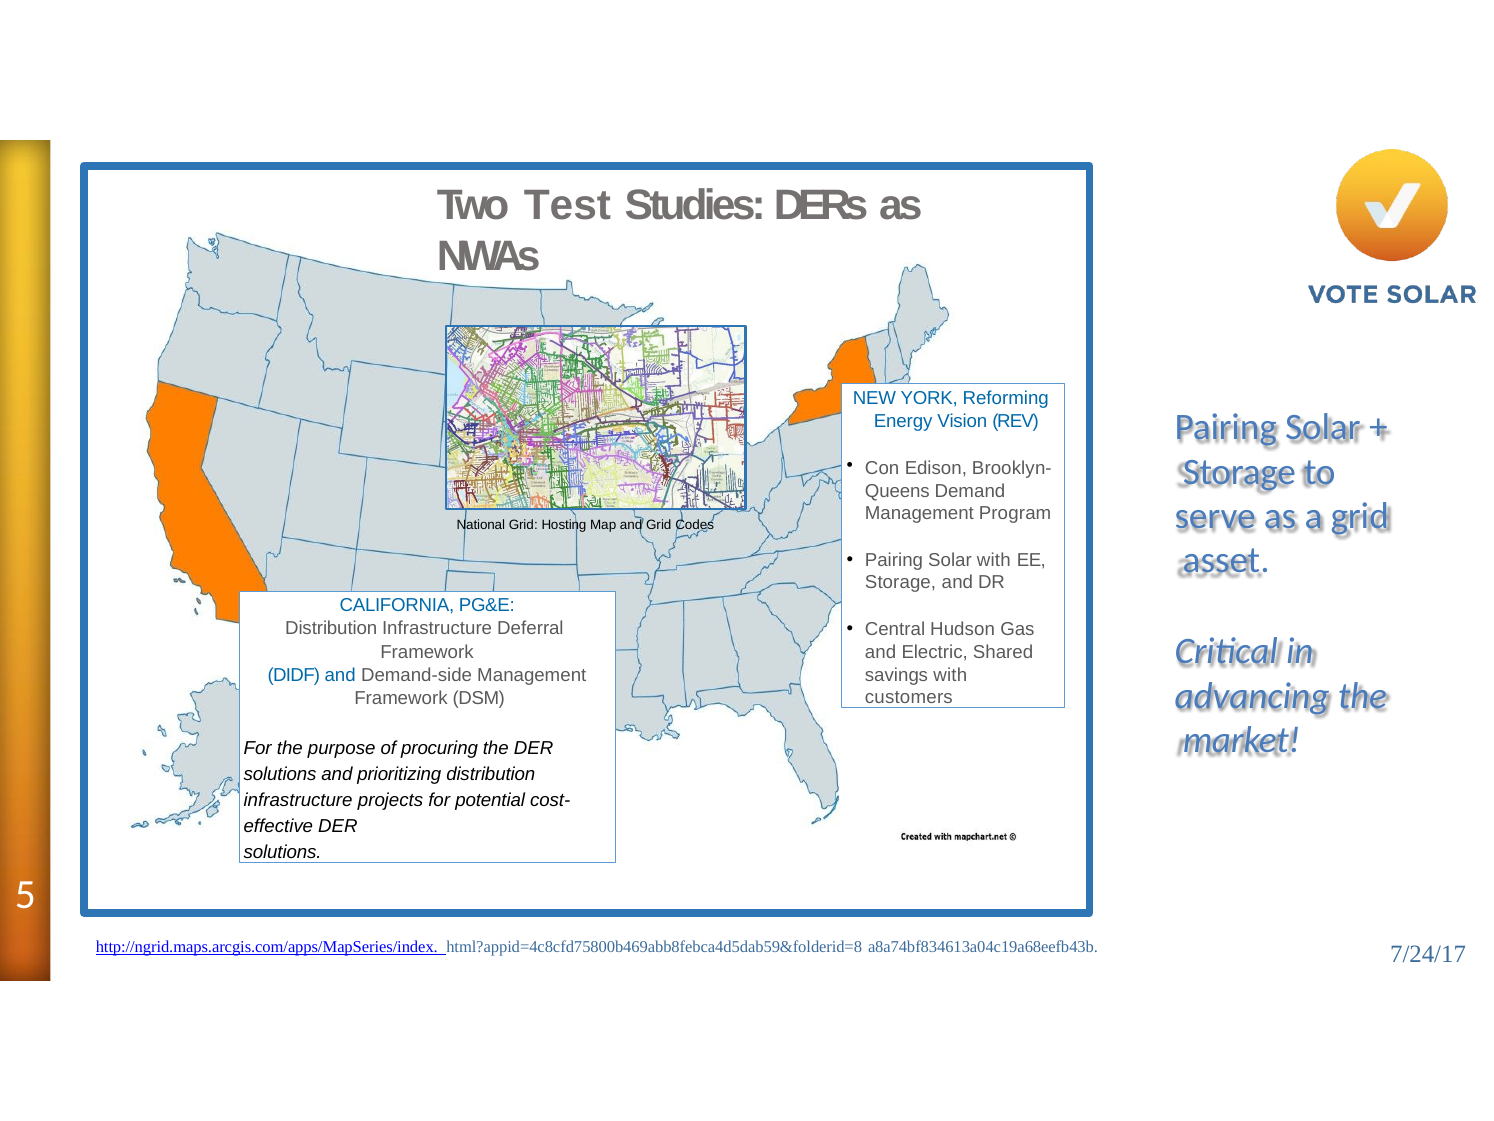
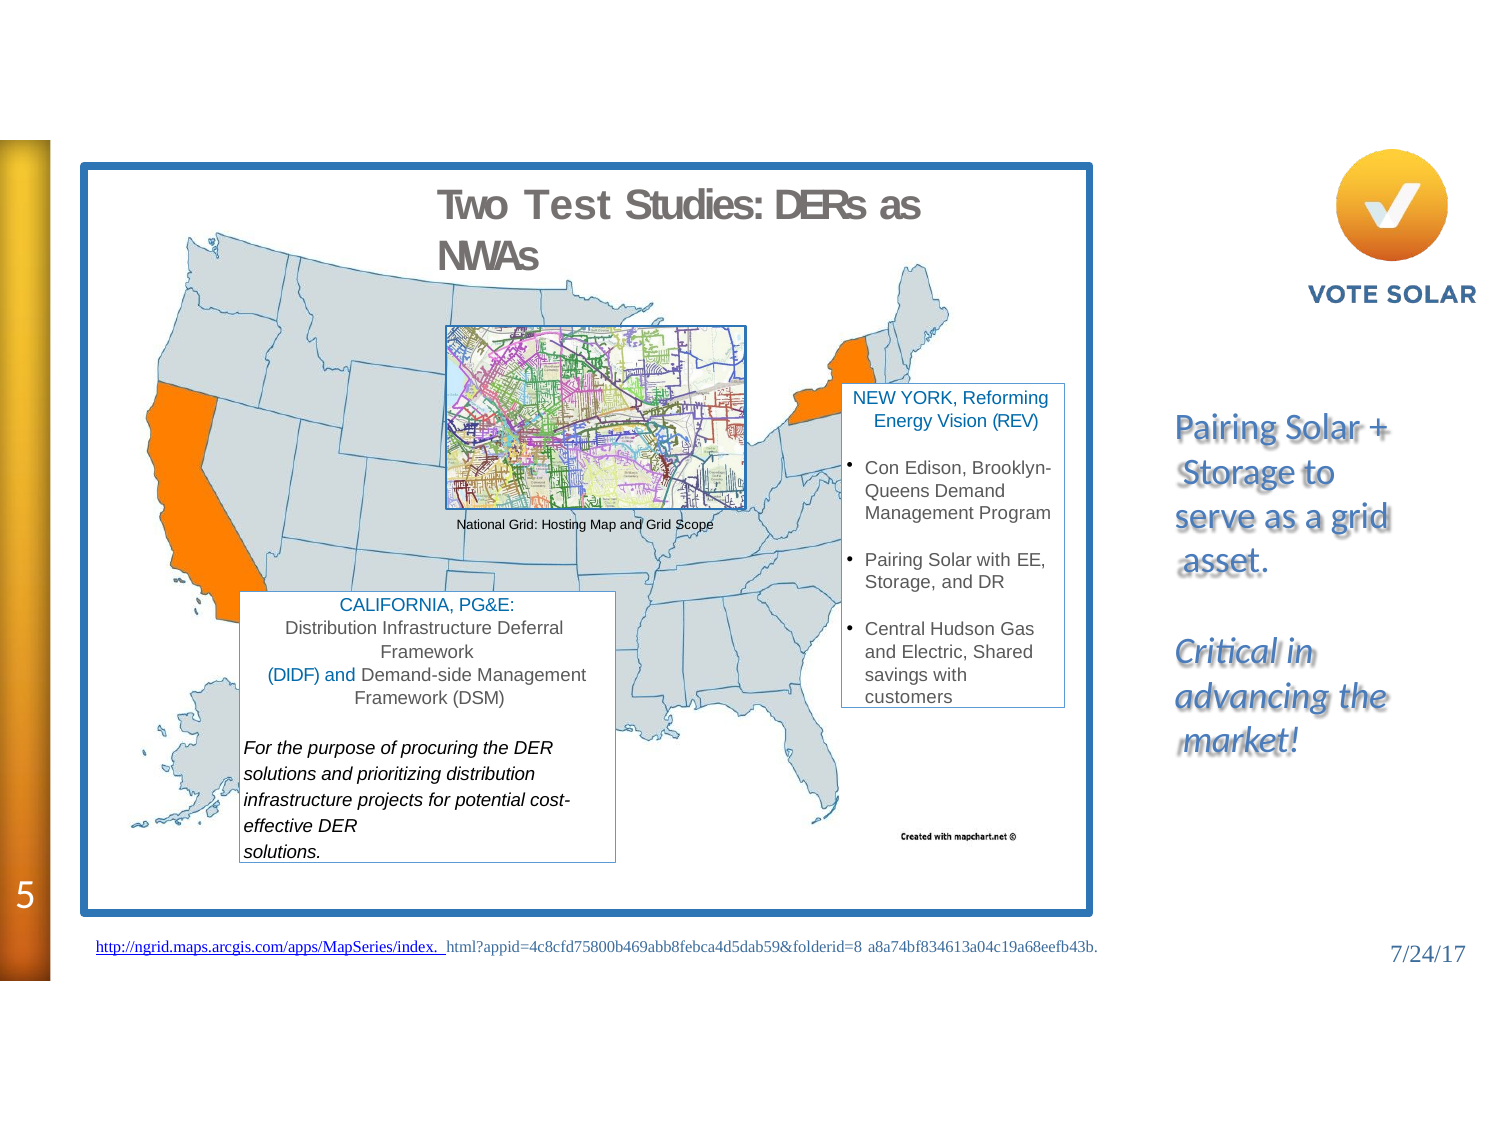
Codes: Codes -> Scope
